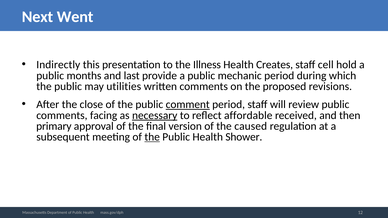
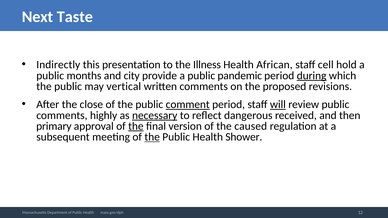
Went: Went -> Taste
Creates: Creates -> African
last: last -> city
mechanic: mechanic -> pandemic
during underline: none -> present
utilities: utilities -> vertical
will underline: none -> present
facing: facing -> highly
affordable: affordable -> dangerous
the at (136, 126) underline: none -> present
